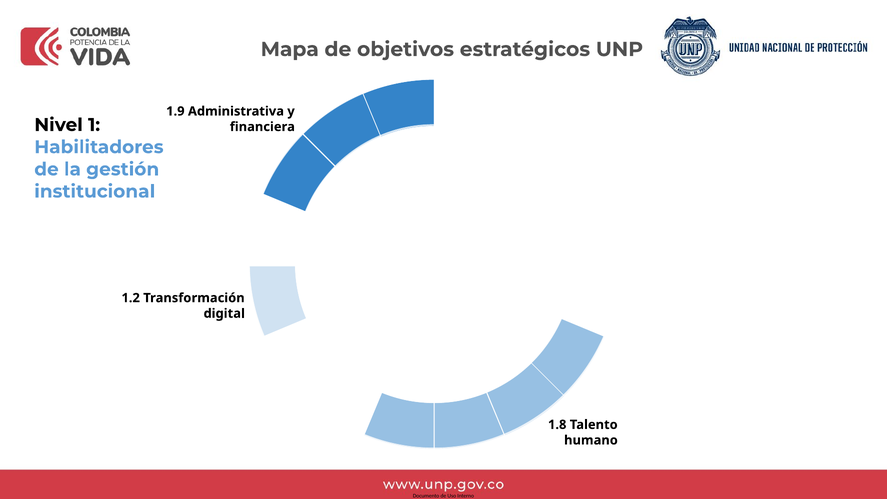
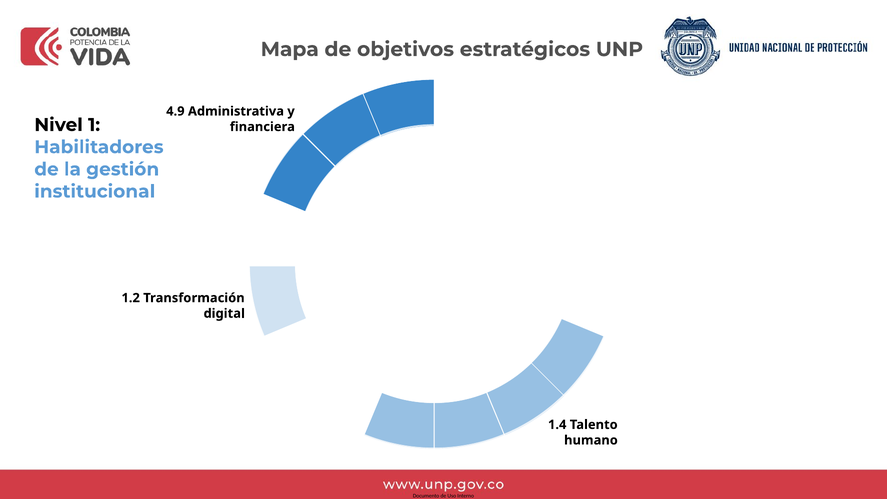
1.9: 1.9 -> 4.9
1.8: 1.8 -> 1.4
